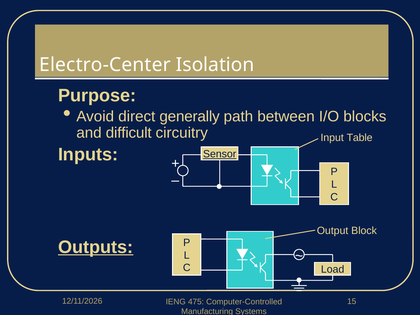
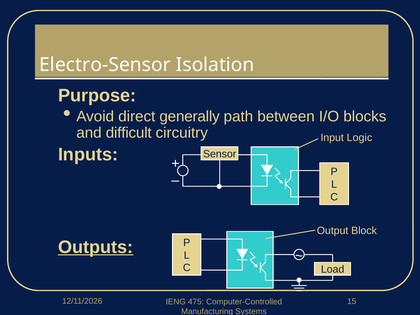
Electro-Center: Electro-Center -> Electro-Sensor
Table: Table -> Logic
Sensor underline: present -> none
